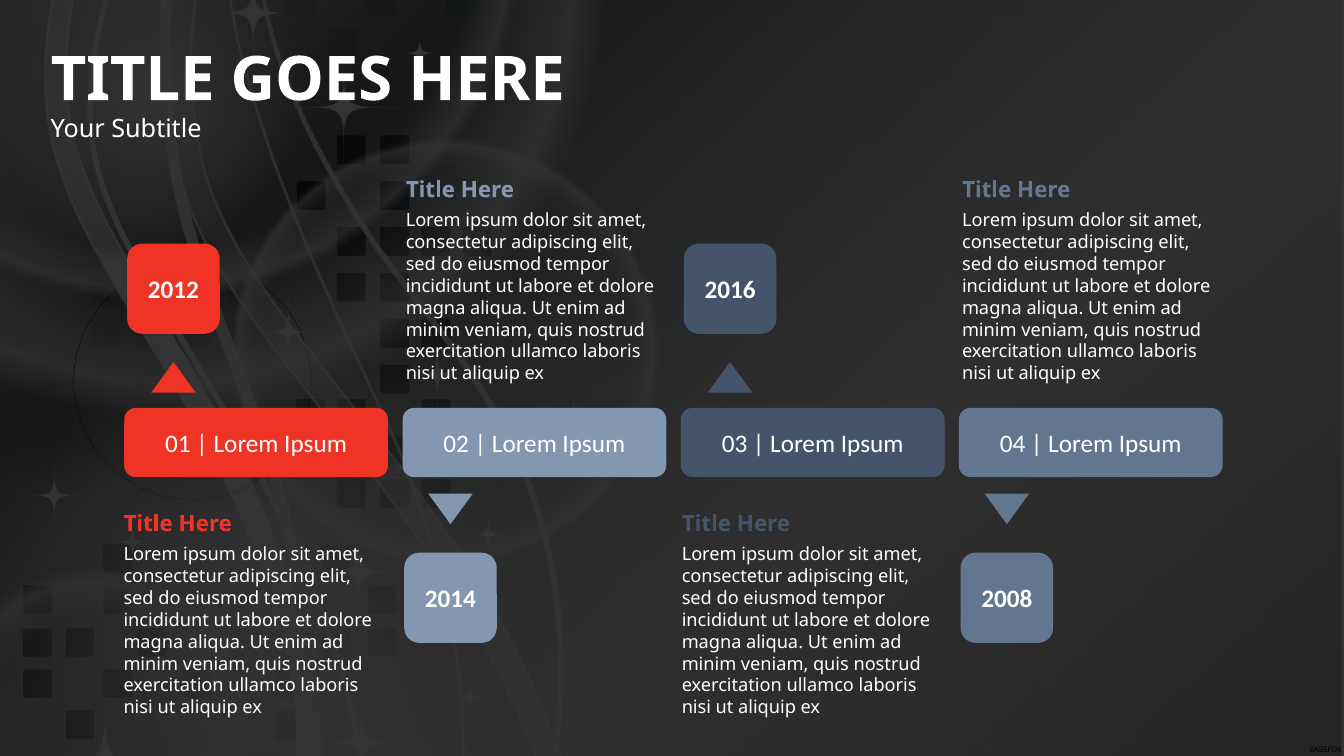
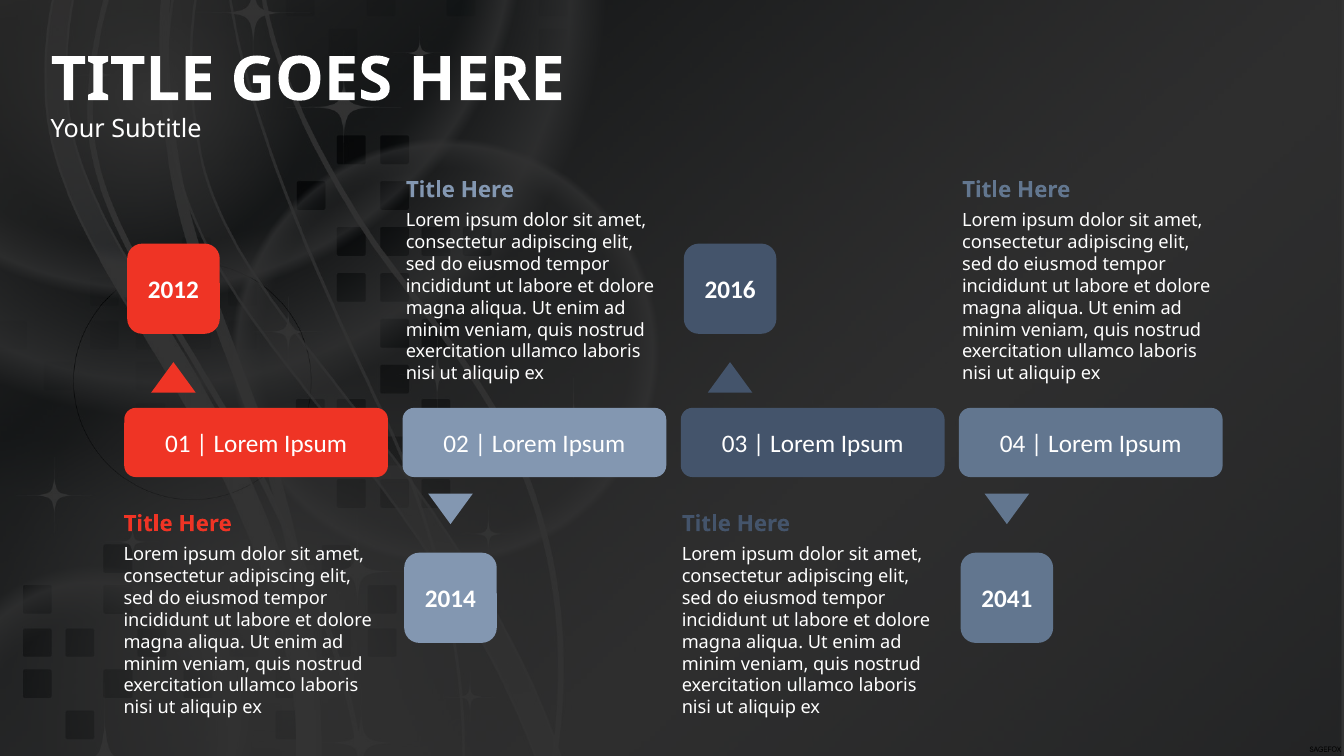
2008: 2008 -> 2041
